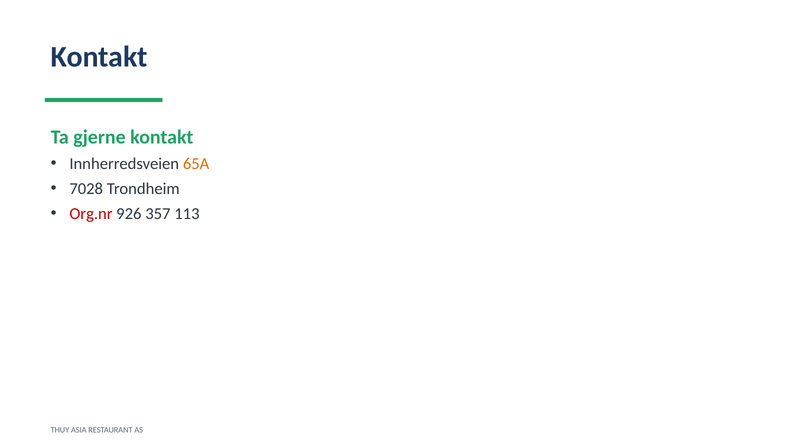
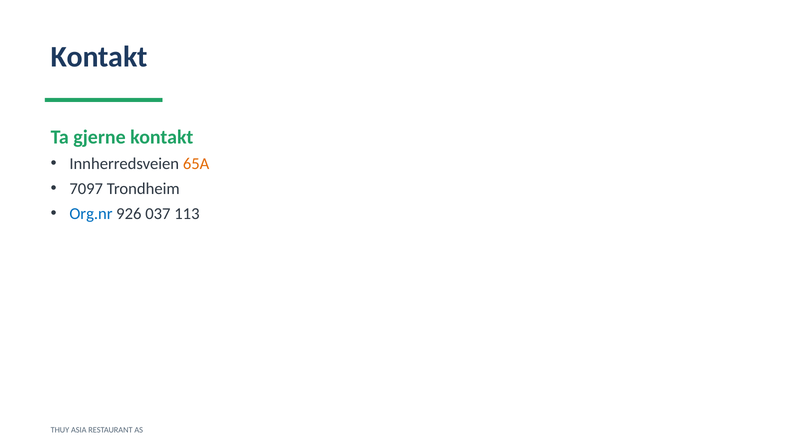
7028: 7028 -> 7097
Org.nr colour: red -> blue
357: 357 -> 037
